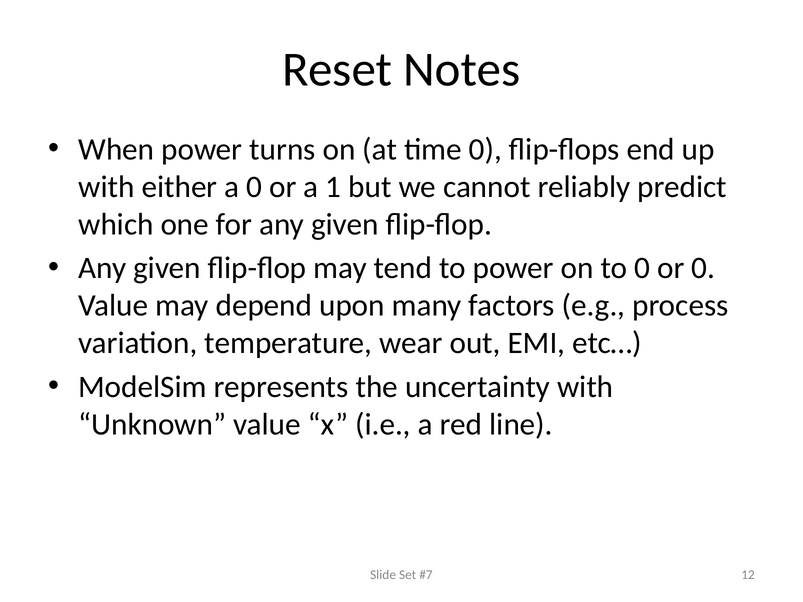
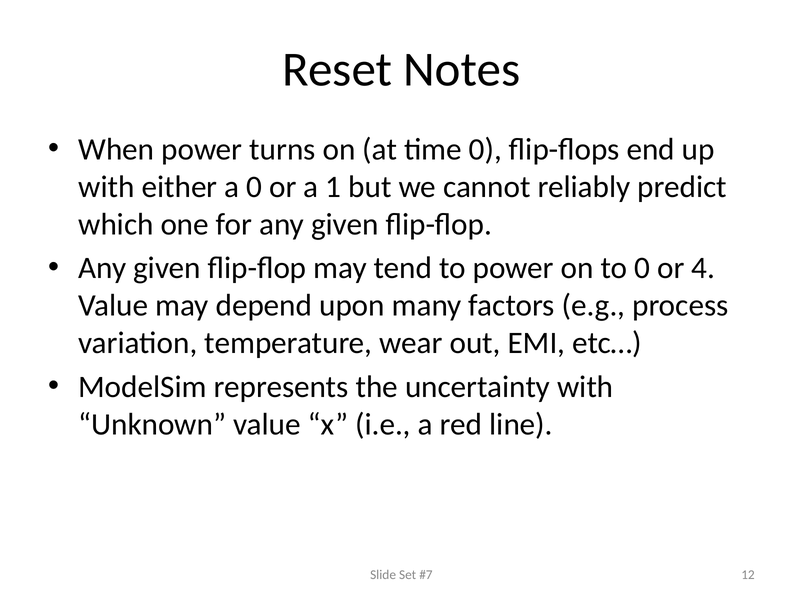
or 0: 0 -> 4
